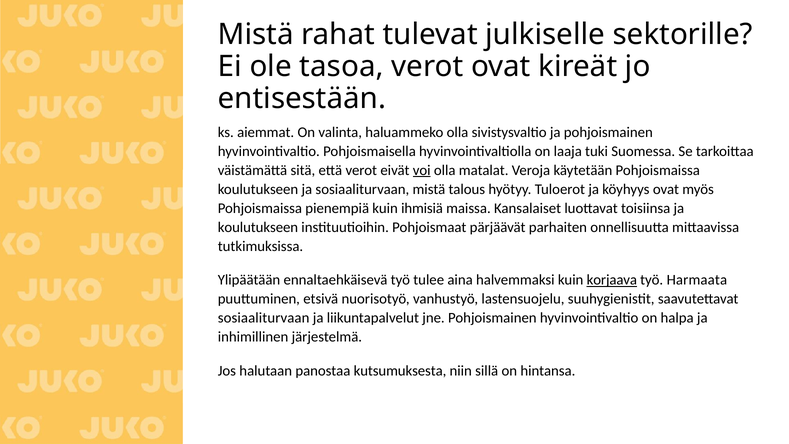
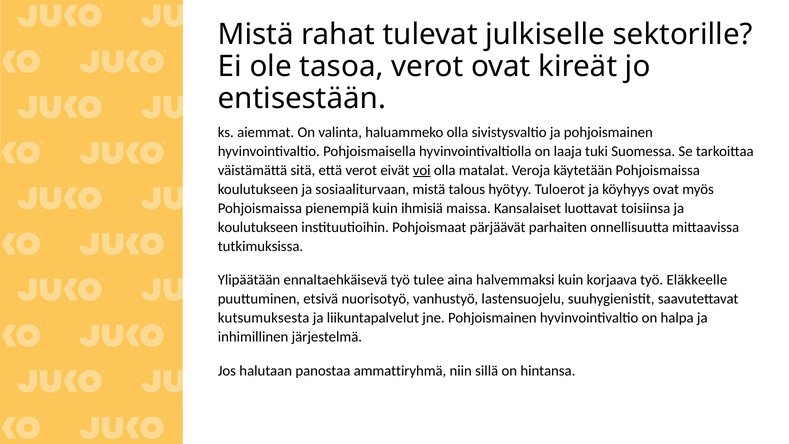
korjaava underline: present -> none
Harmaata: Harmaata -> Eläkkeelle
sosiaaliturvaan at (264, 318): sosiaaliturvaan -> kutsumuksesta
kutsumuksesta: kutsumuksesta -> ammattiryhmä
